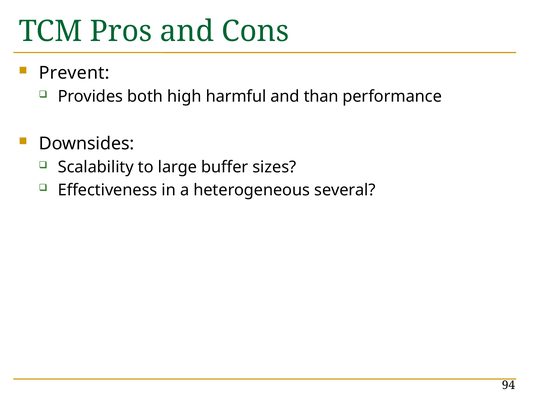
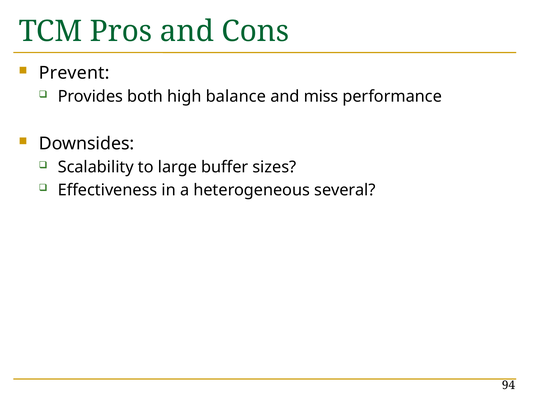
harmful: harmful -> balance
than: than -> miss
